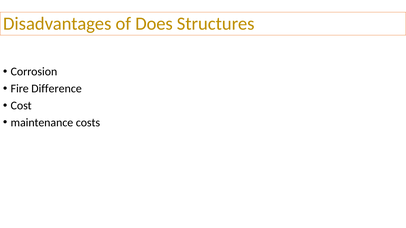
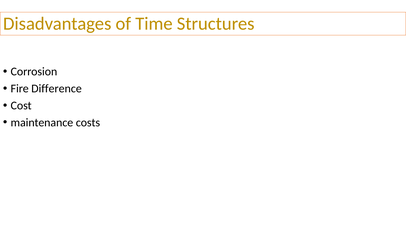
Does: Does -> Time
